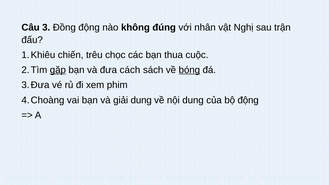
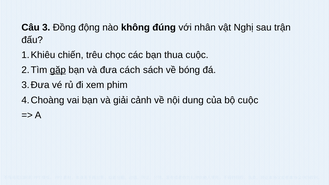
bóng underline: present -> none
giải dung: dung -> cảnh
bộ động: động -> cuộc
